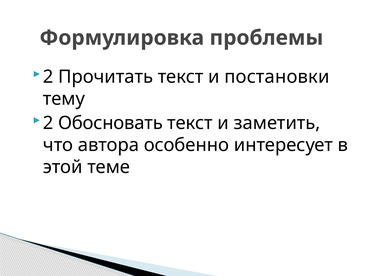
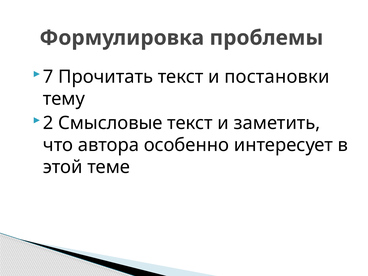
2 at (48, 77): 2 -> 7
Обосновать: Обосновать -> Смысловые
